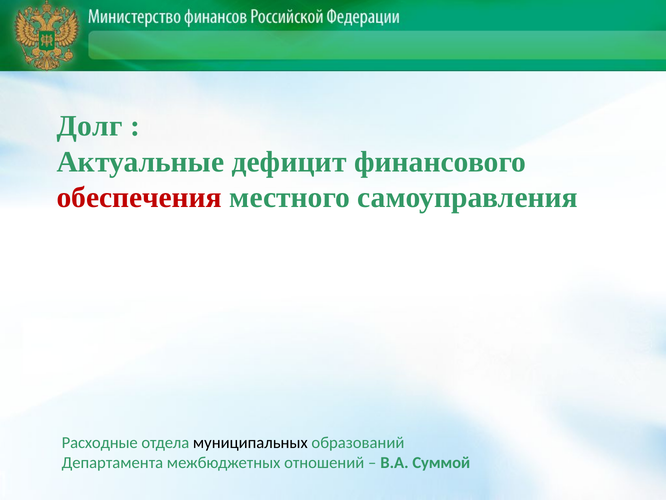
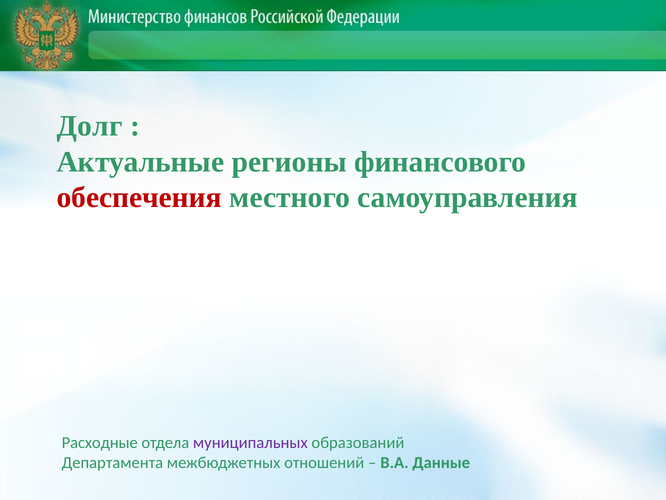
дефицит: дефицит -> регионы
муниципальных colour: black -> purple
Суммой: Суммой -> Данные
